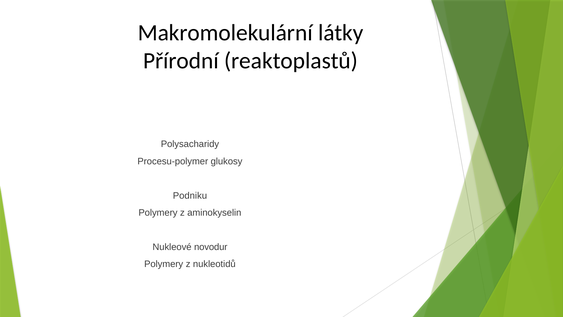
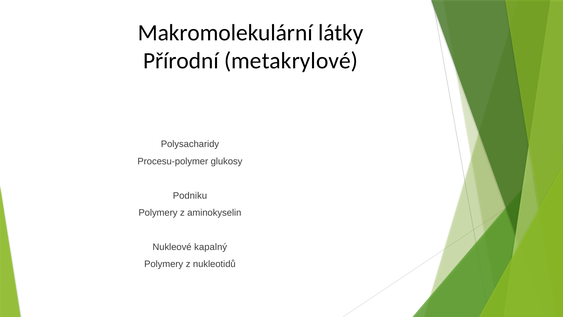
reaktoplastů: reaktoplastů -> metakrylové
novodur: novodur -> kapalný
